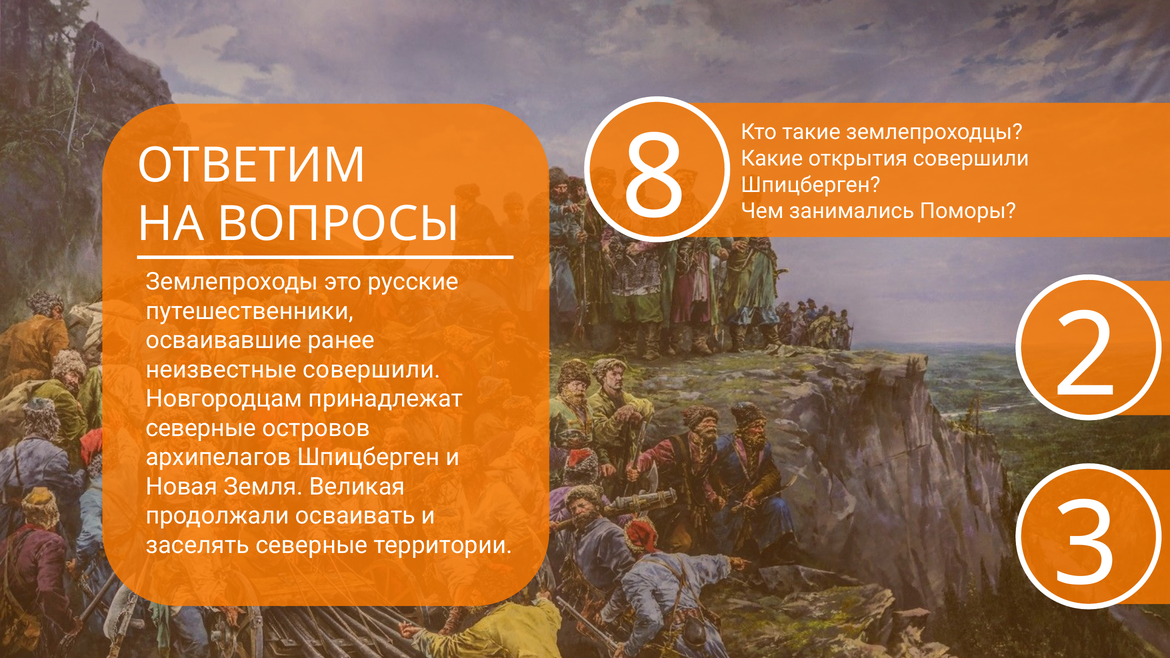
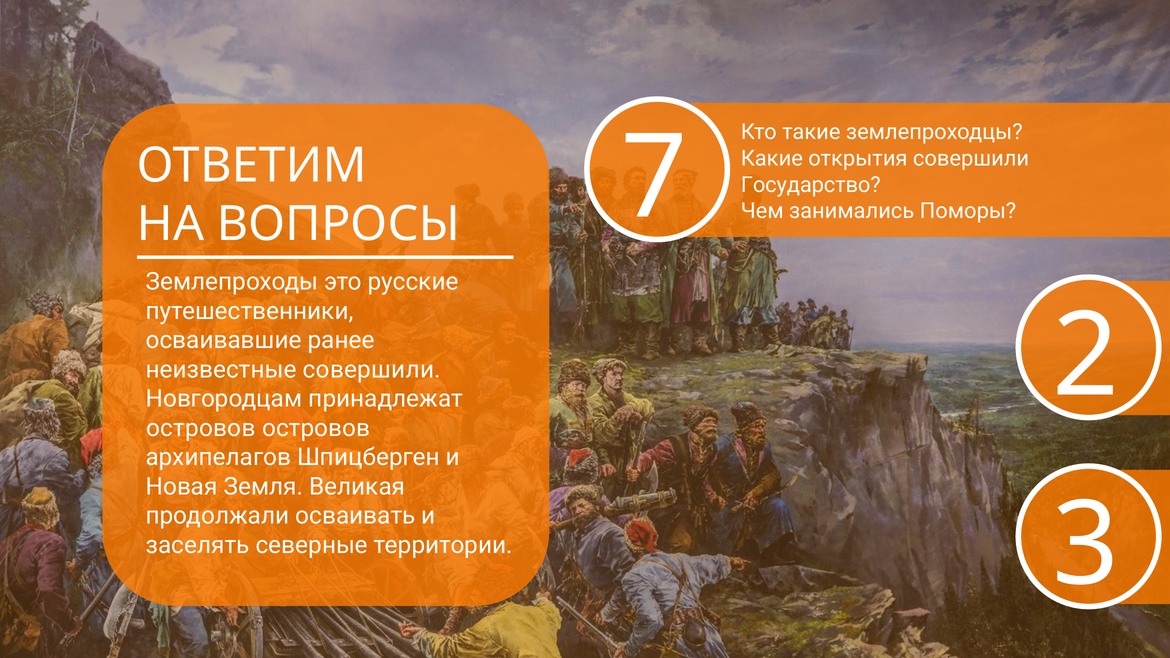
Шпицберген at (811, 185): Шпицберген -> Государство
8: 8 -> 7
северные at (201, 428): северные -> островов
